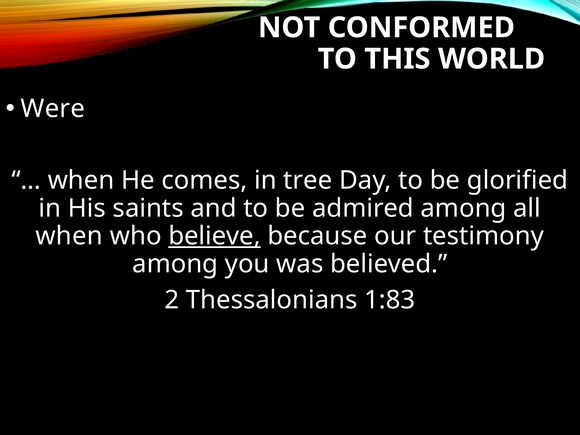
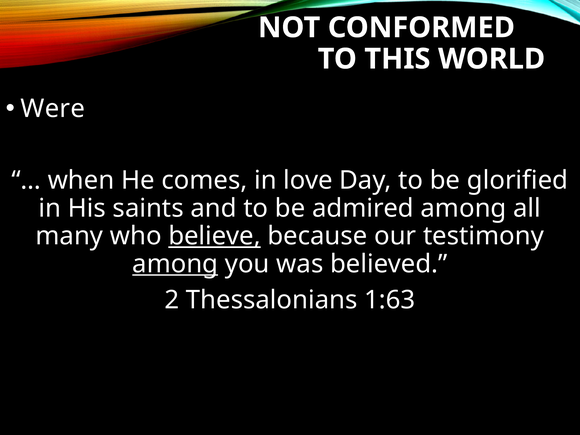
tree: tree -> love
when at (69, 236): when -> many
among at (175, 264) underline: none -> present
1:83: 1:83 -> 1:63
